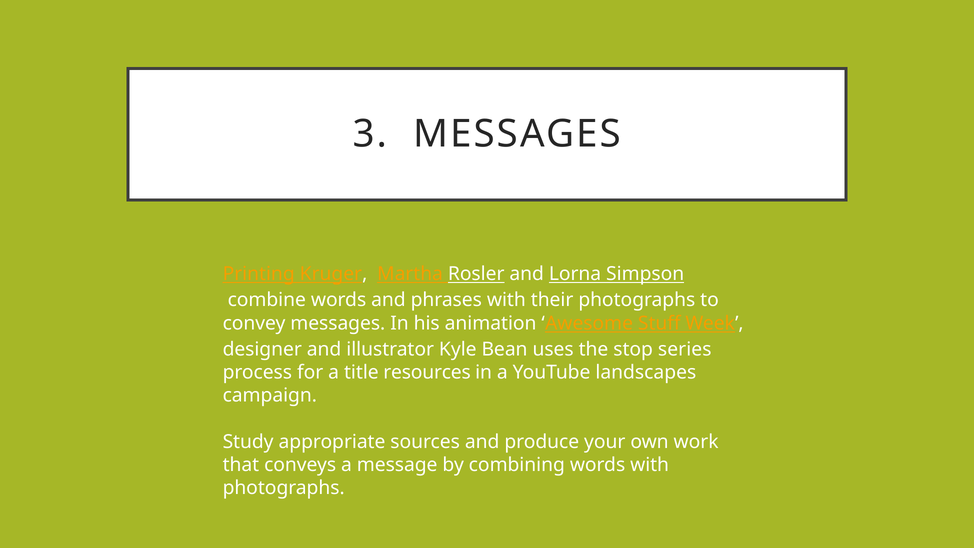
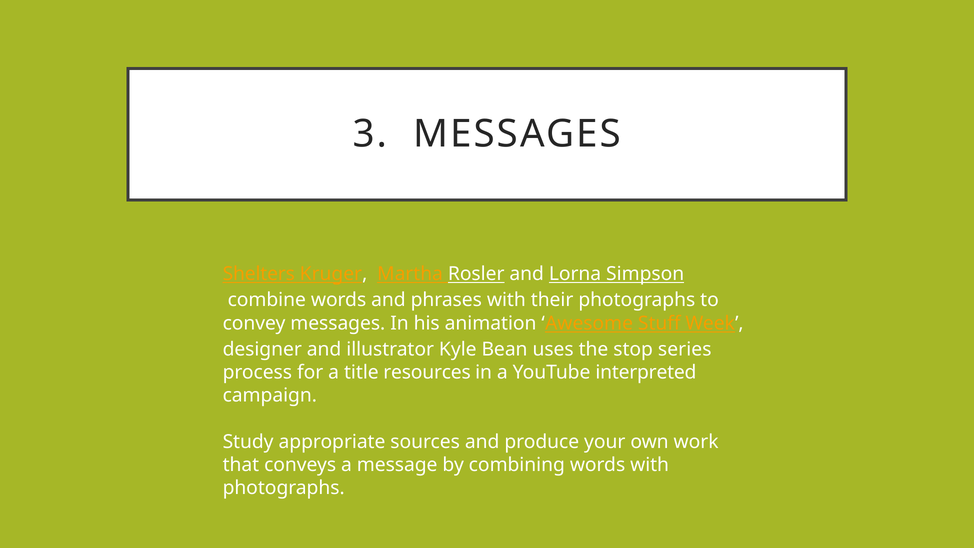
Printing: Printing -> Shelters
landscapes: landscapes -> interpreted
